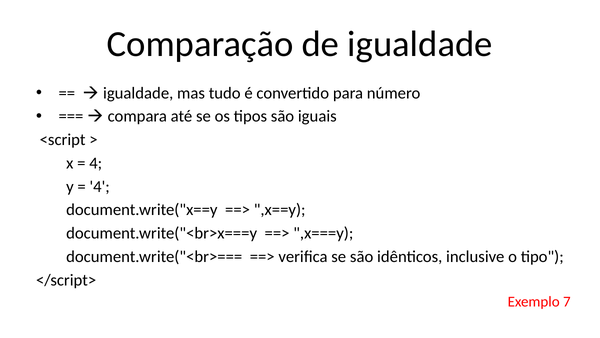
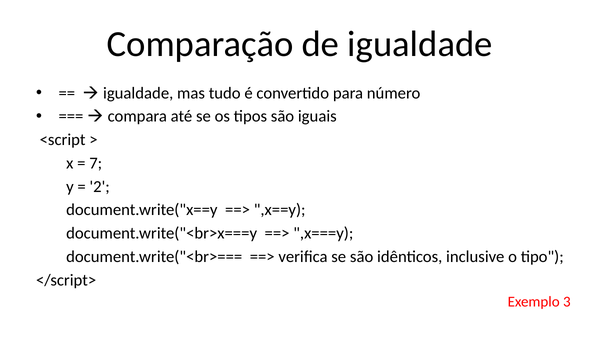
4 at (96, 163): 4 -> 7
4 at (100, 186): 4 -> 2
7: 7 -> 3
